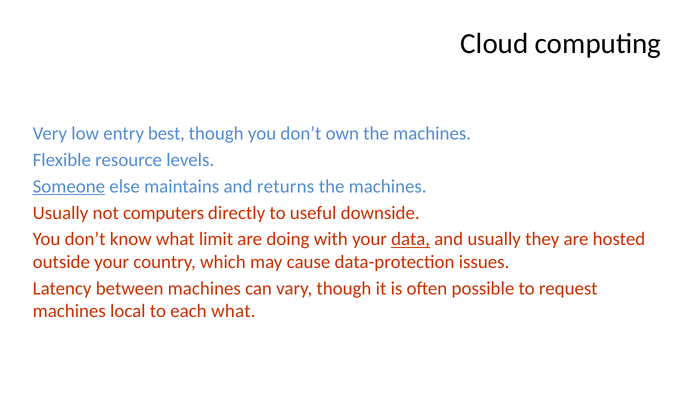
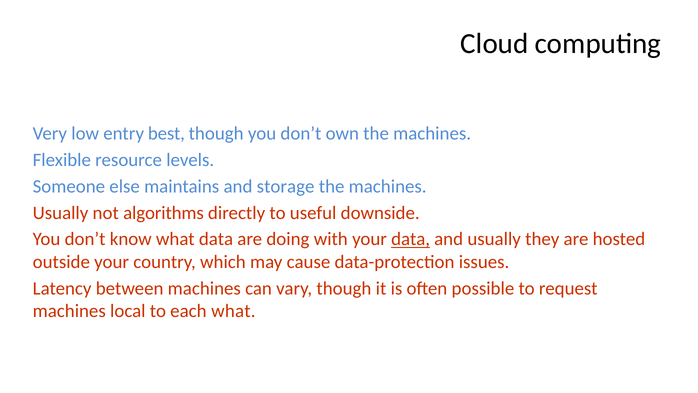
Someone underline: present -> none
returns: returns -> storage
computers: computers -> algorithms
what limit: limit -> data
